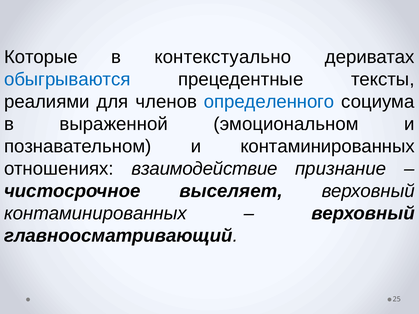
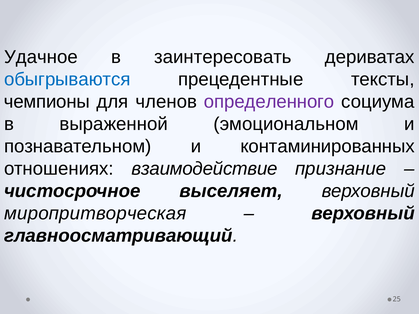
Которые: Которые -> Удачное
контекстуально: контекстуально -> заинтересовать
реалиями: реалиями -> чемпионы
определенного colour: blue -> purple
контаминированных at (95, 214): контаминированных -> миропритворческая
